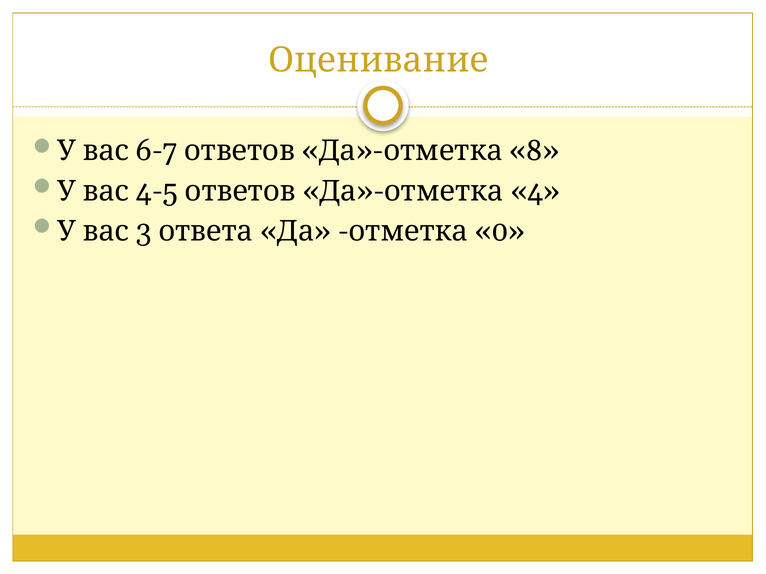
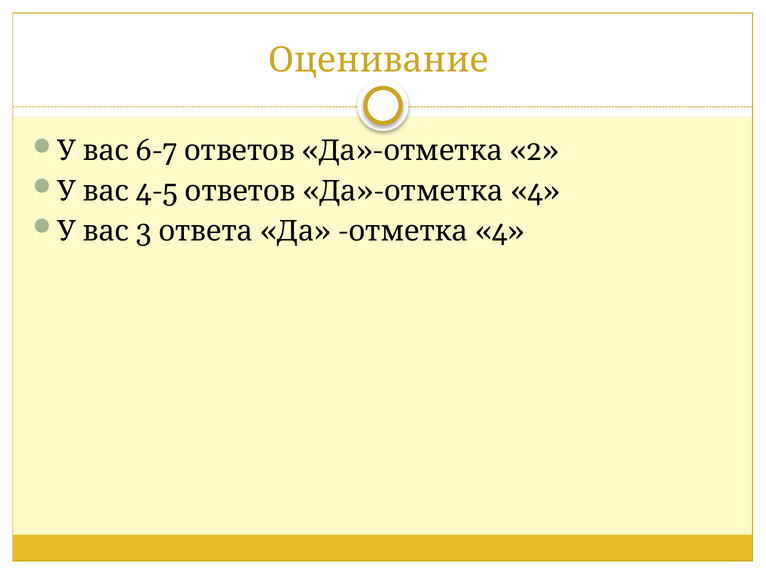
8: 8 -> 2
0 at (500, 231): 0 -> 4
